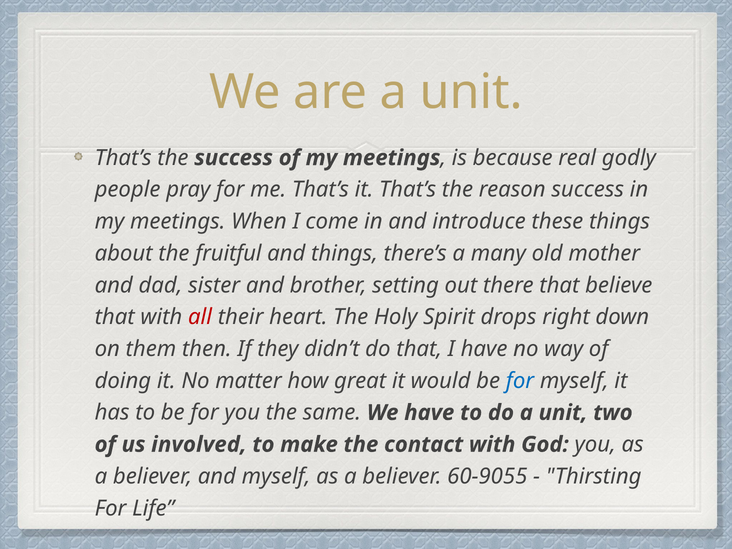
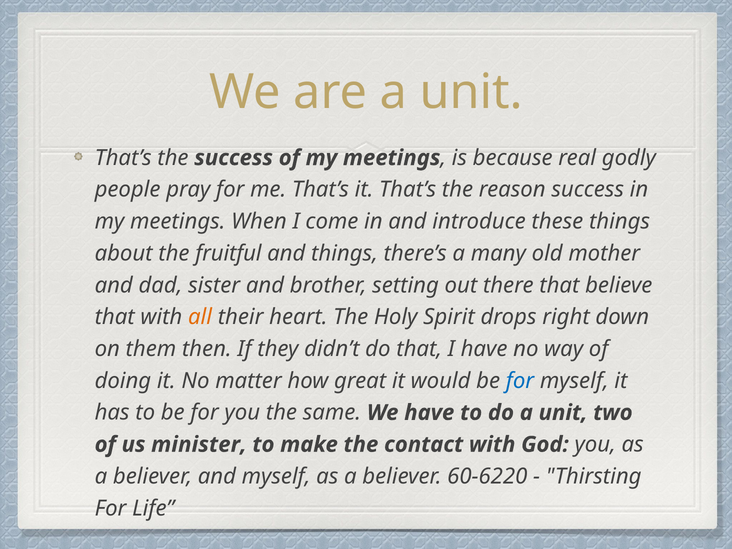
all colour: red -> orange
involved: involved -> minister
60-9055: 60-9055 -> 60-6220
